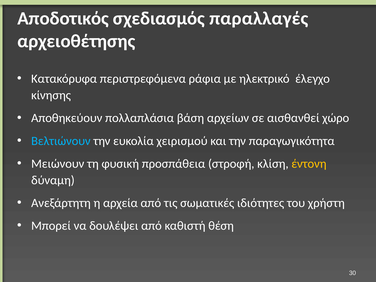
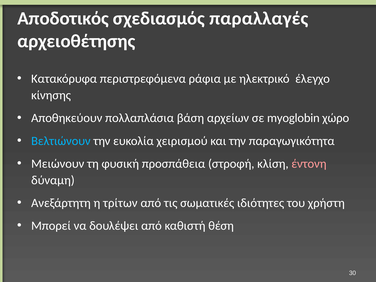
αισθανθεί: αισθανθεί -> myoglobin
έντονη colour: yellow -> pink
αρχεία: αρχεία -> τρίτων
